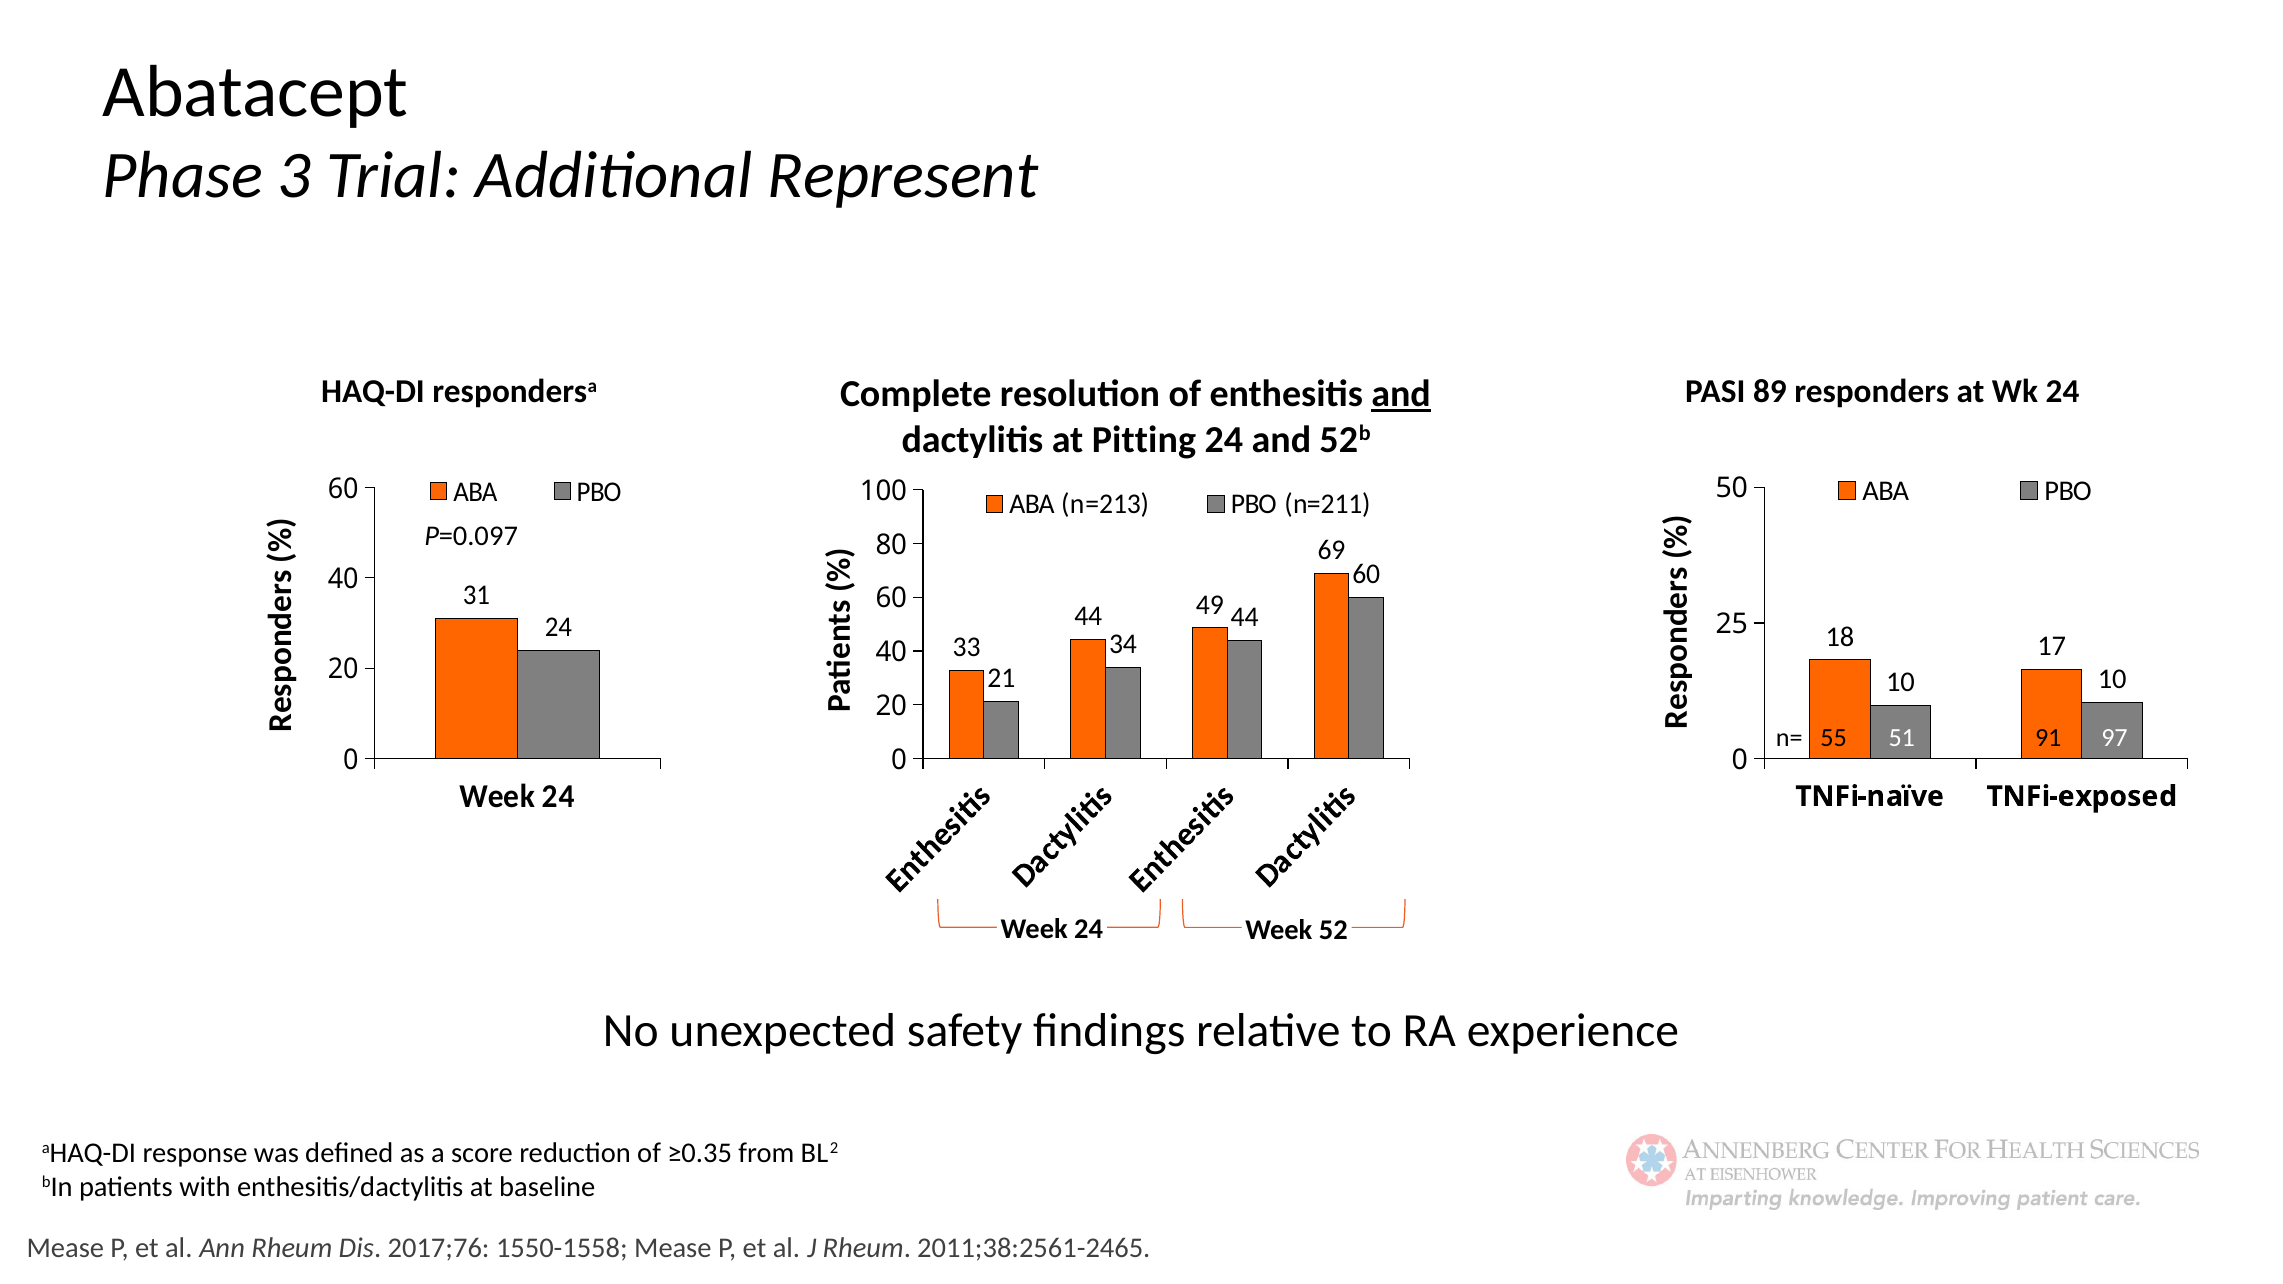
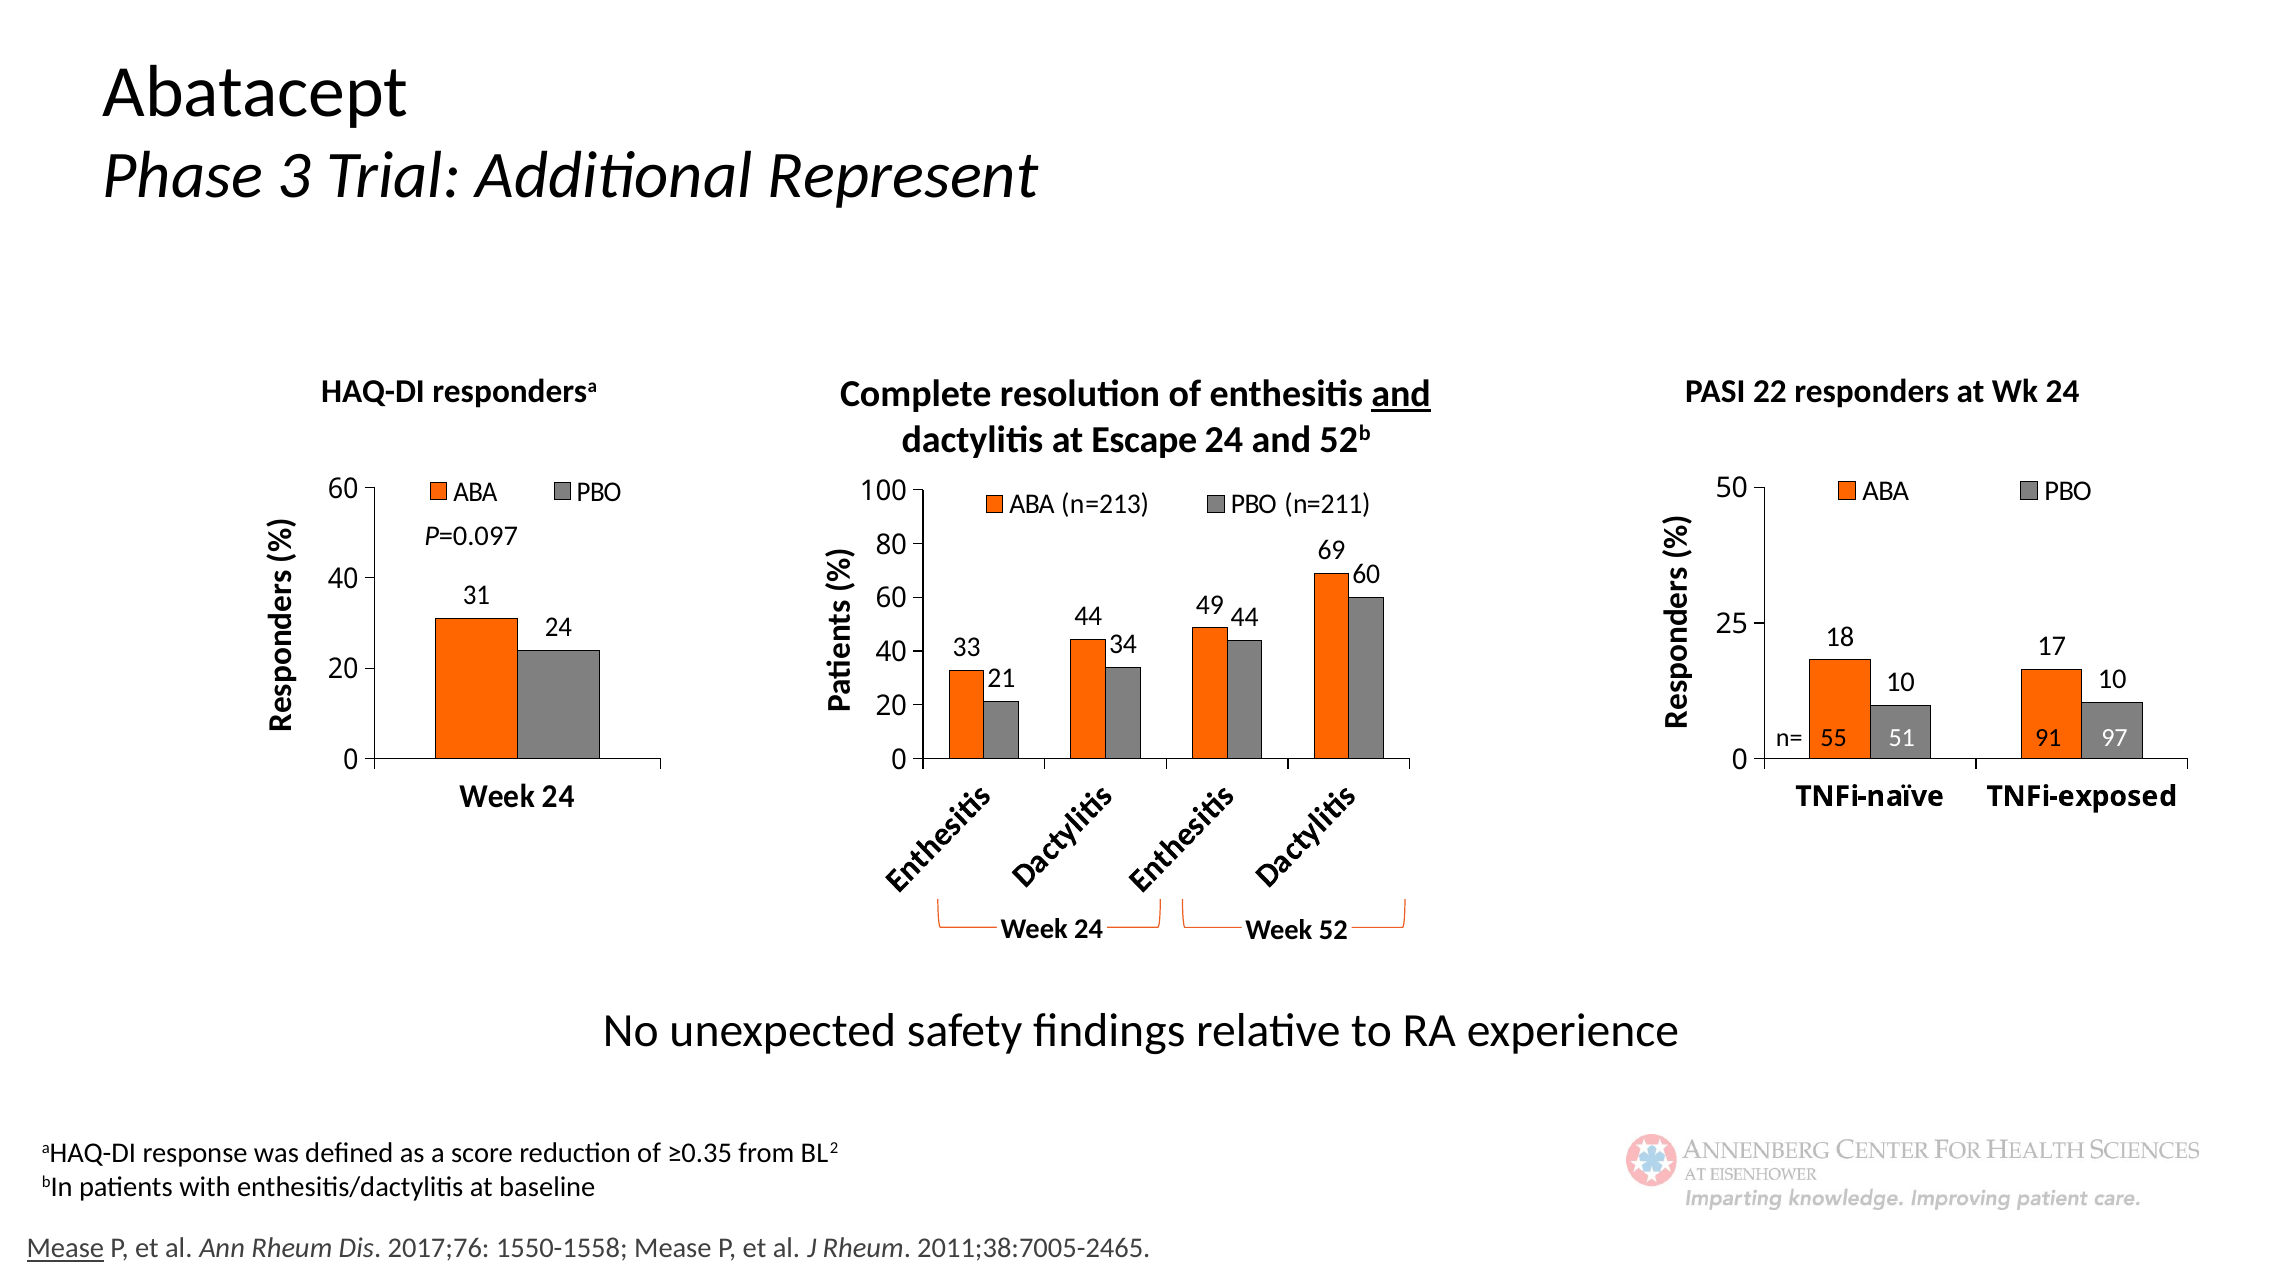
89: 89 -> 22
Pitting: Pitting -> Escape
Mease at (65, 1249) underline: none -> present
2011;38:2561-2465: 2011;38:2561-2465 -> 2011;38:7005-2465
